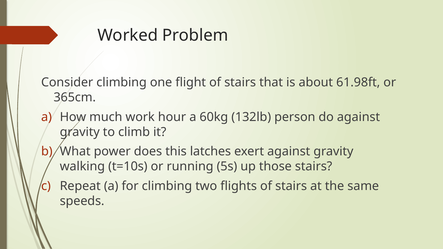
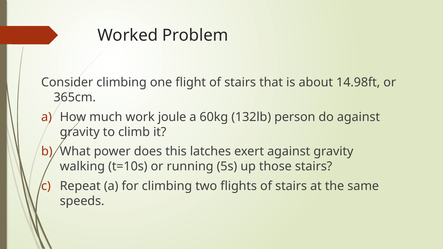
61.98ft: 61.98ft -> 14.98ft
hour: hour -> joule
